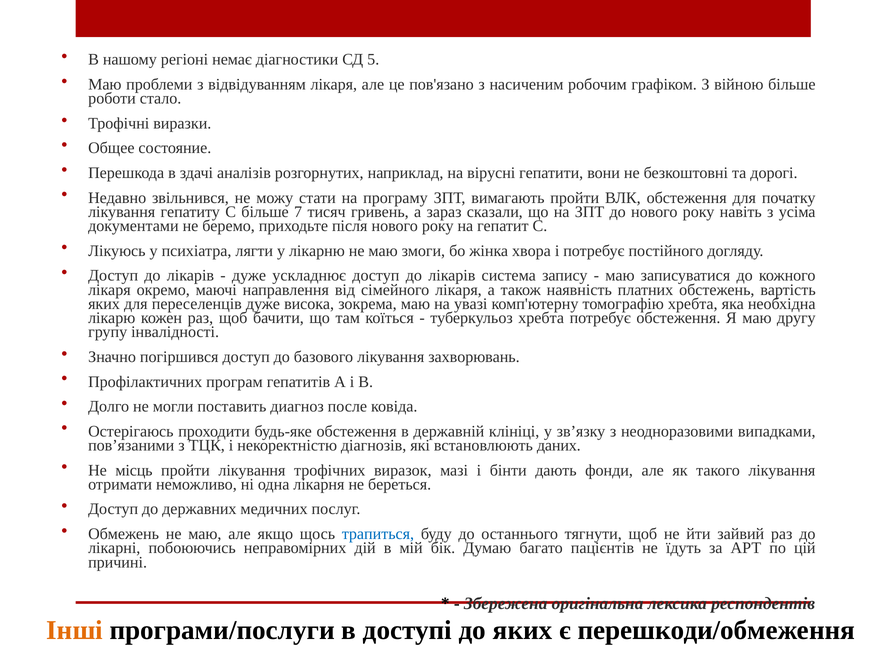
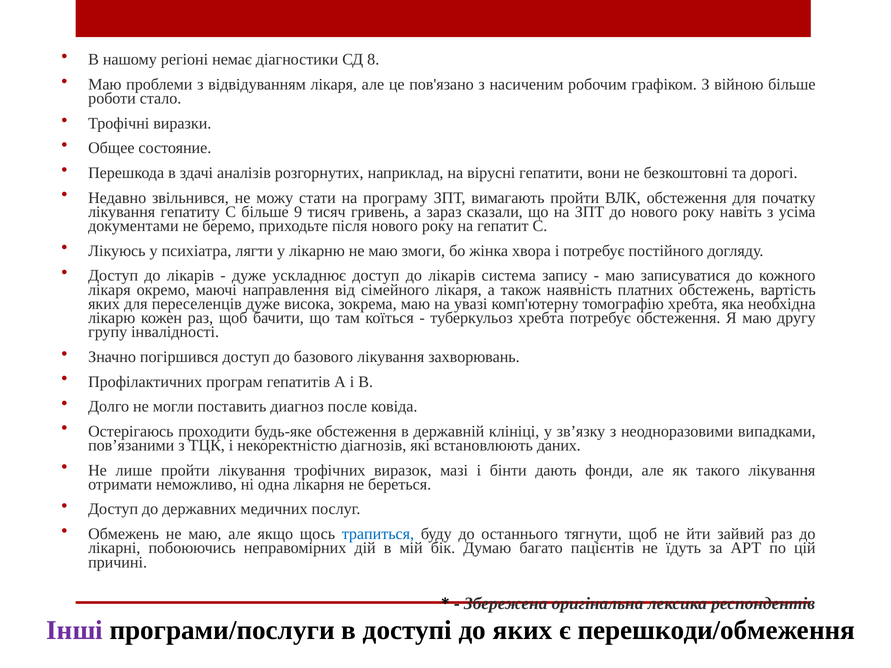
5: 5 -> 8
7: 7 -> 9
місць: місць -> лише
Інші colour: orange -> purple
